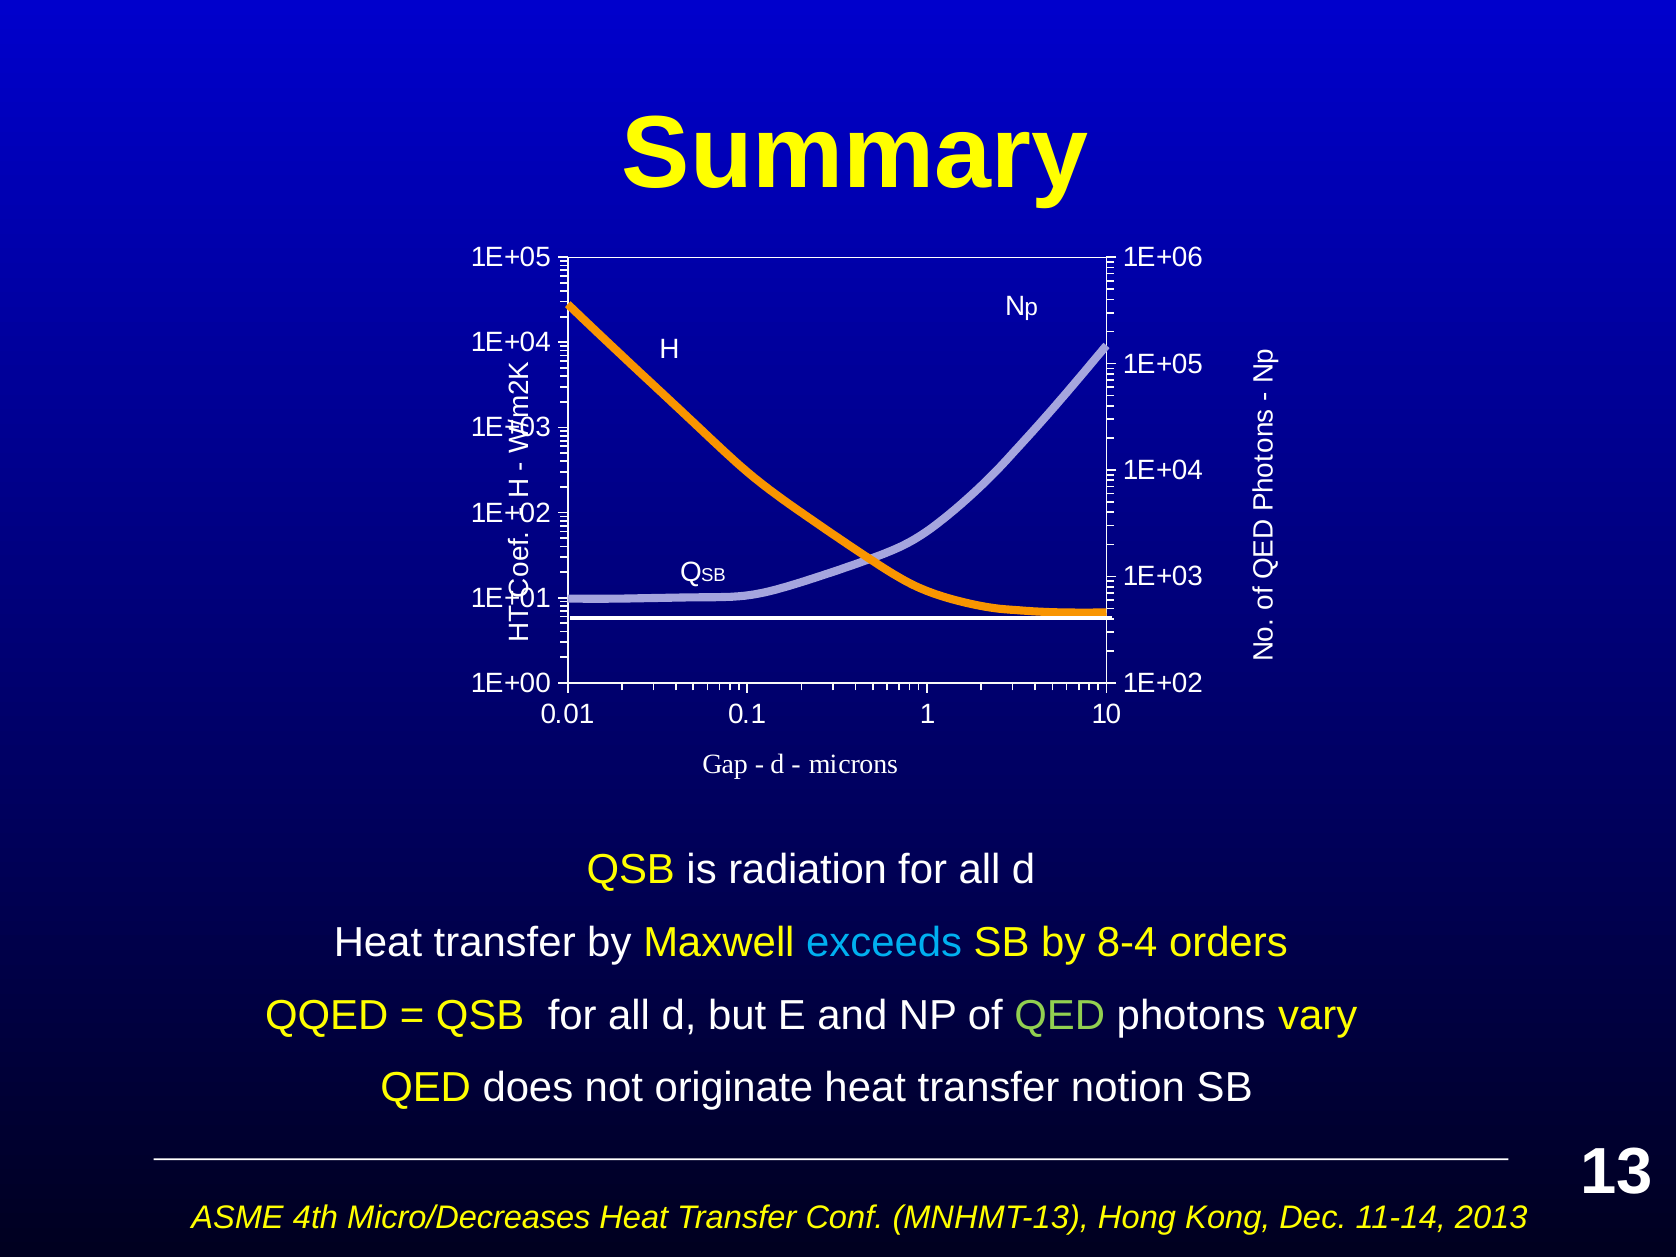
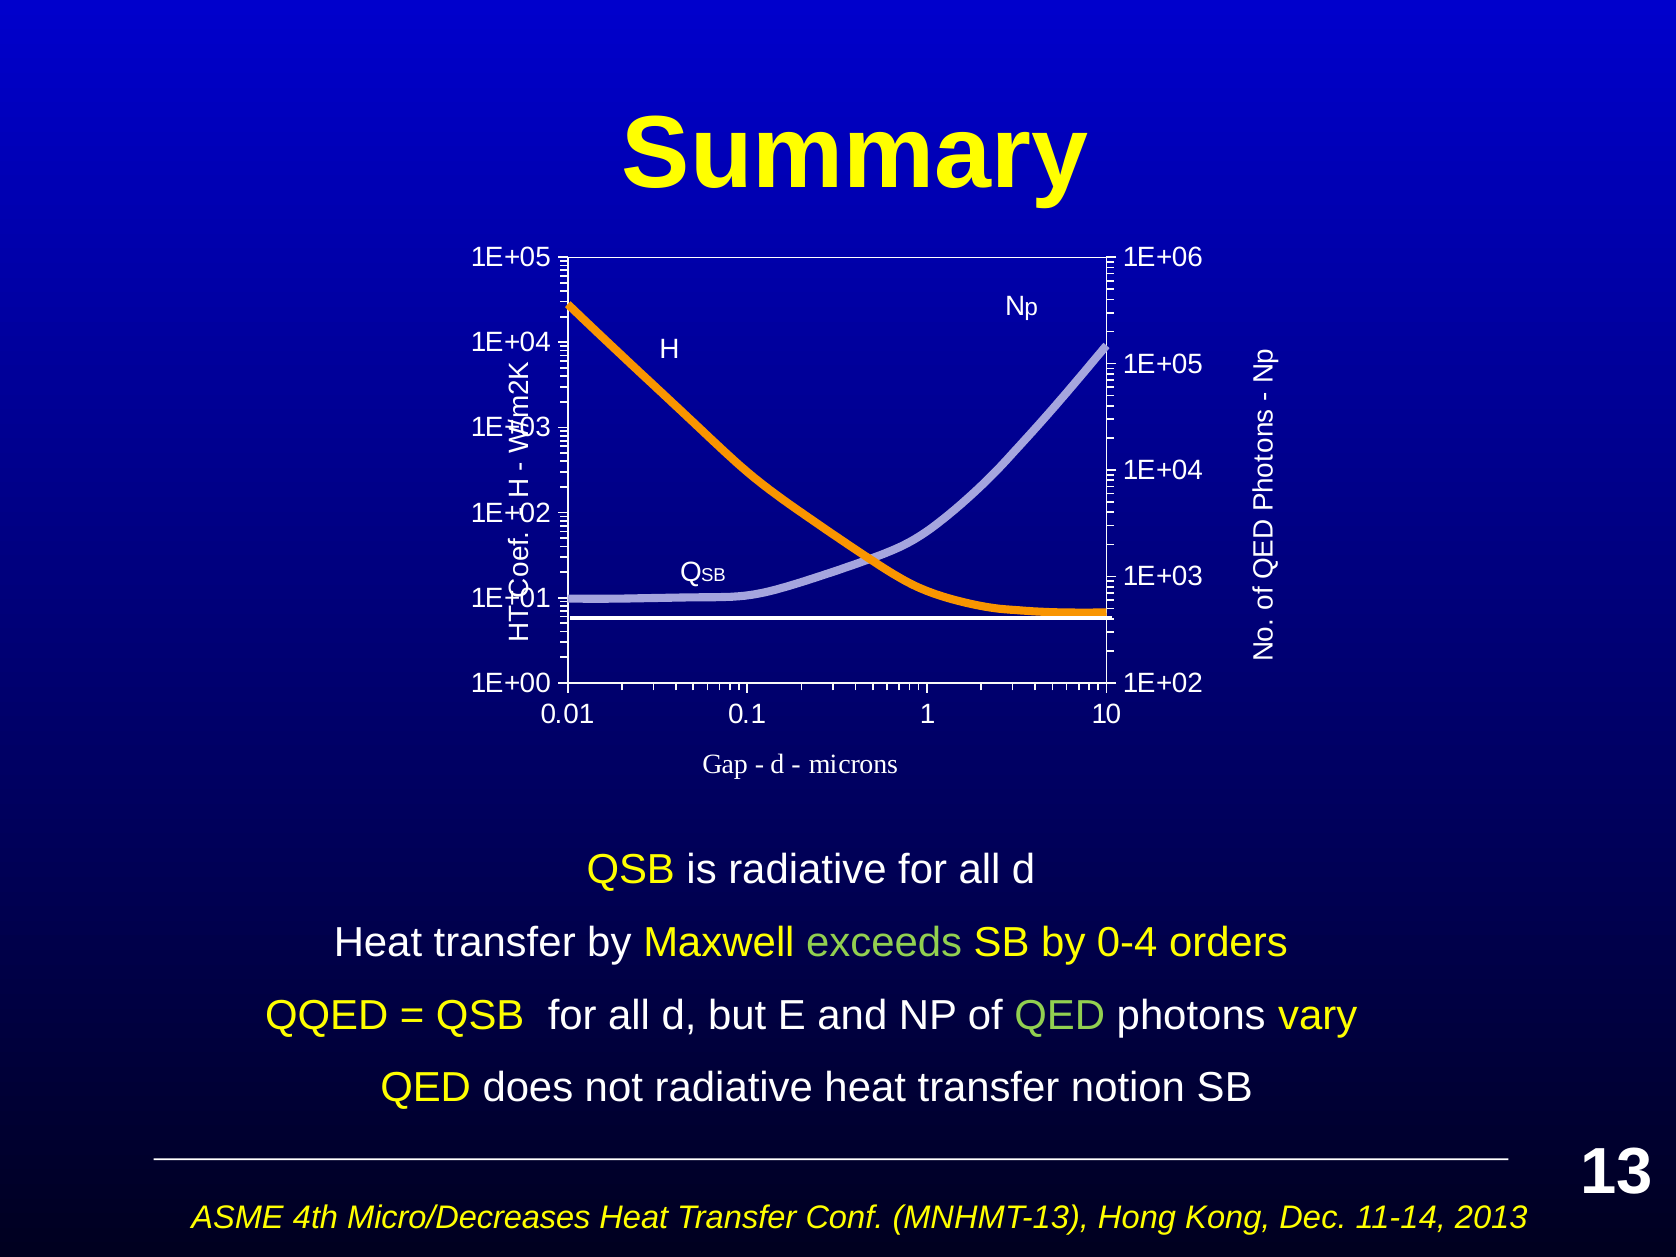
is radiation: radiation -> radiative
exceeds colour: light blue -> light green
8-4: 8-4 -> 0-4
not originate: originate -> radiative
